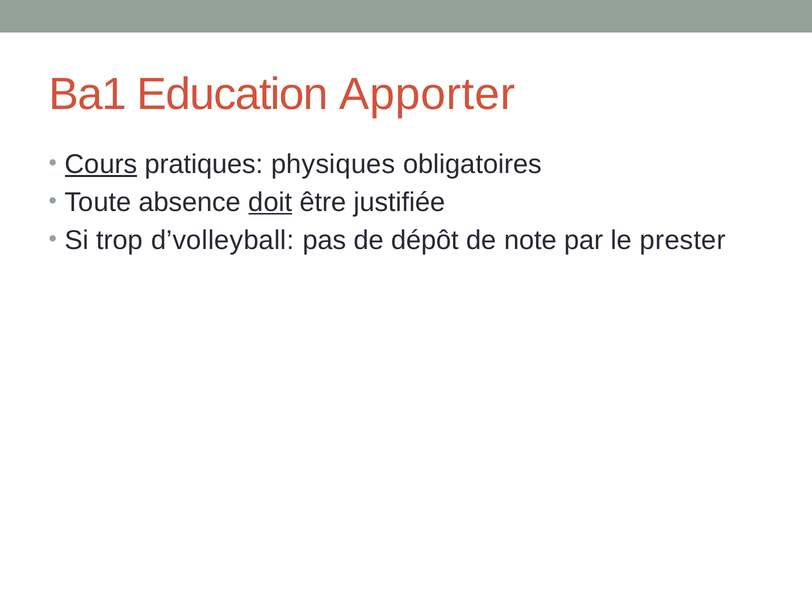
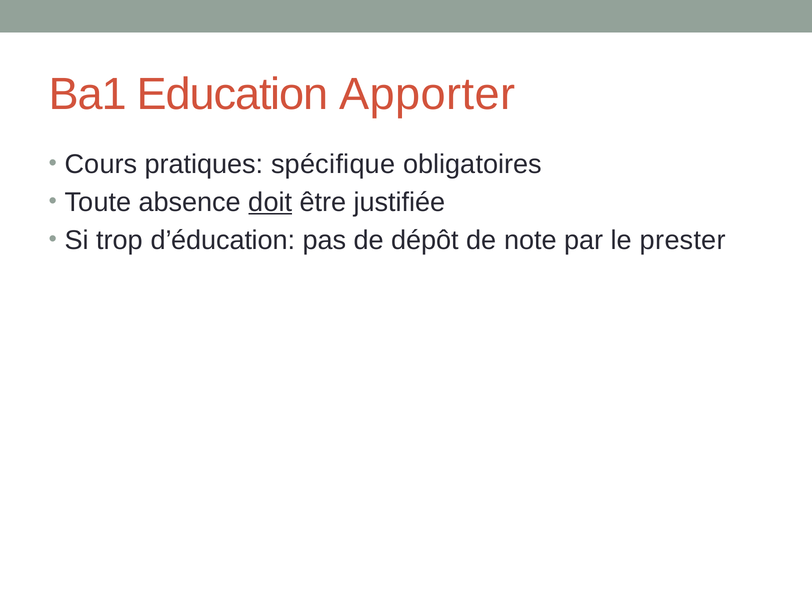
Cours underline: present -> none
physiques: physiques -> spécifique
d’volleyball: d’volleyball -> d’éducation
